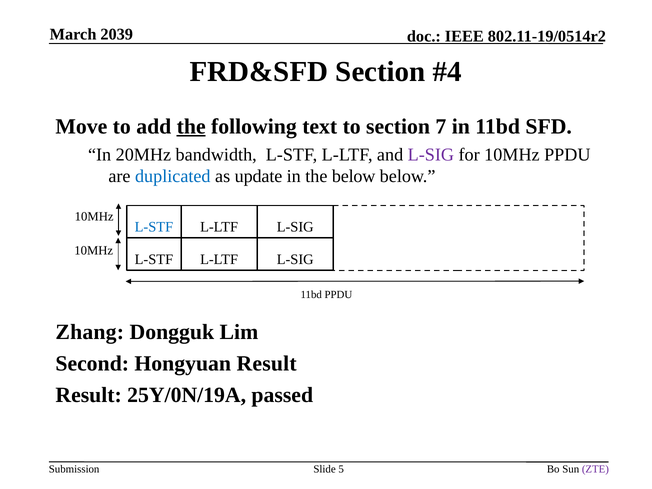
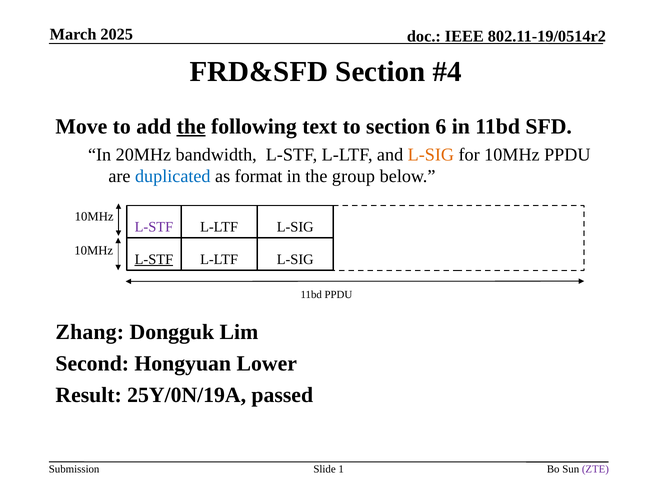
2039: 2039 -> 2025
7: 7 -> 6
L-SIG at (431, 155) colour: purple -> orange
update: update -> format
the below: below -> group
L-STF at (154, 227) colour: blue -> purple
L-STF at (154, 259) underline: none -> present
Hongyuan Result: Result -> Lower
5: 5 -> 1
